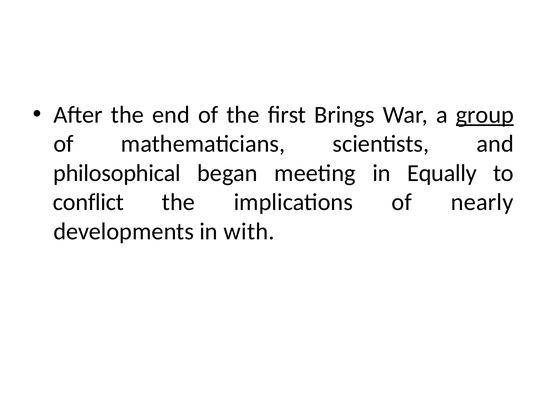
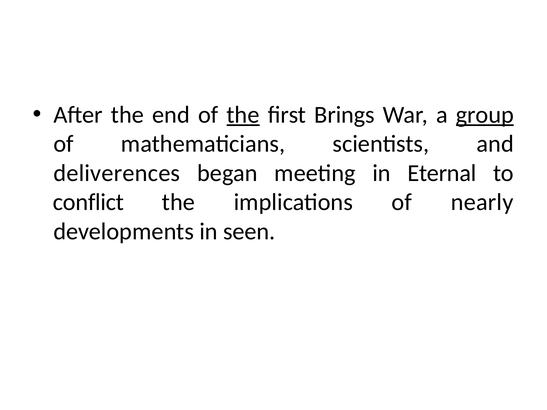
the at (243, 115) underline: none -> present
philosophical: philosophical -> deliverences
Equally: Equally -> Eternal
with: with -> seen
